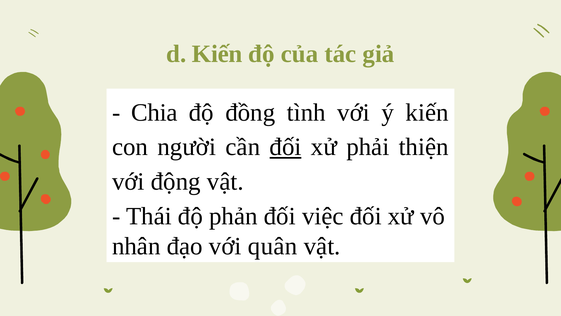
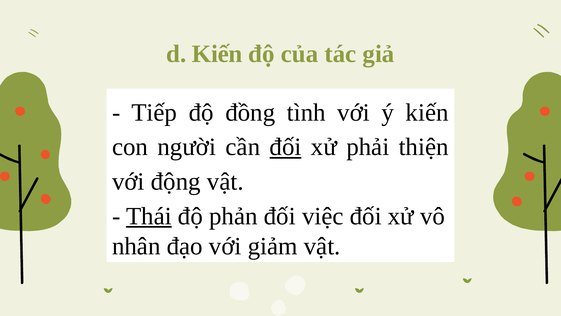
Chia: Chia -> Tiếp
Thái underline: none -> present
quân: quân -> giảm
